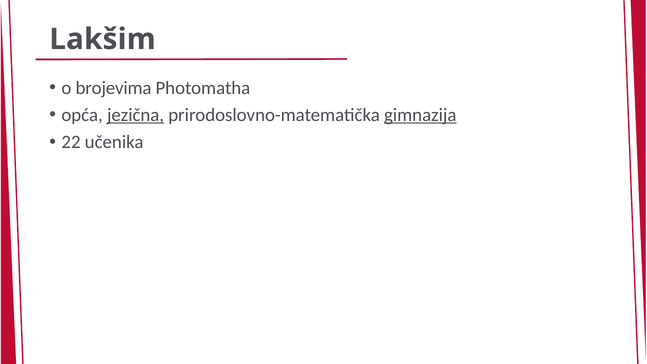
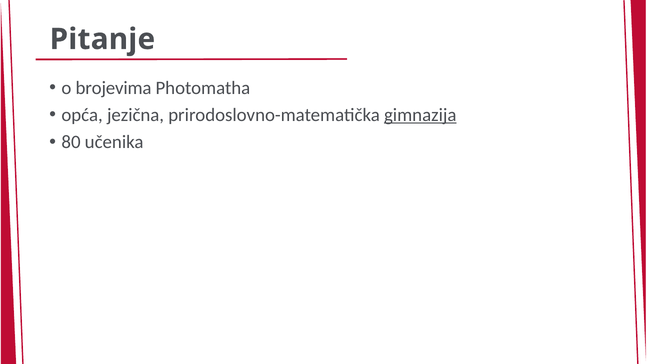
Lakšim: Lakšim -> Pitanje
jezična underline: present -> none
22: 22 -> 80
